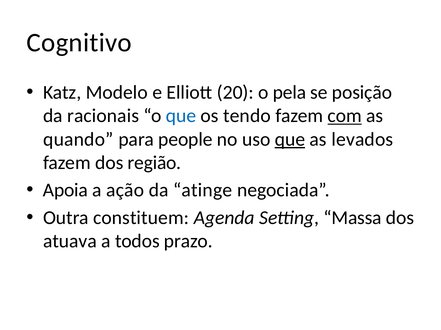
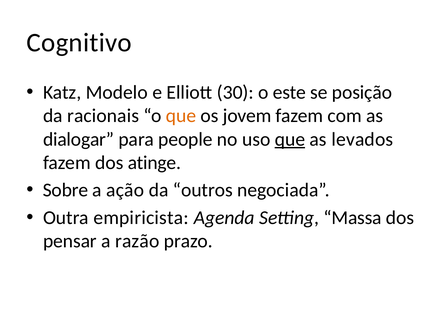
20: 20 -> 30
pela: pela -> este
que at (181, 116) colour: blue -> orange
tendo: tendo -> jovem
com underline: present -> none
quando: quando -> dialogar
região: região -> atinge
Apoia: Apoia -> Sobre
atinge: atinge -> outros
constituem: constituem -> empiricista
atuava: atuava -> pensar
todos: todos -> razão
